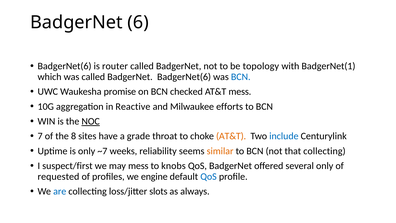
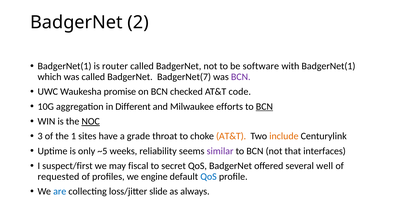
6: 6 -> 2
BadgerNet(6 at (65, 66): BadgerNet(6 -> BadgerNet(1
topology: topology -> software
BadgerNet BadgerNet(6: BadgerNet(6 -> BadgerNet(7
BCN at (241, 77) colour: blue -> purple
AT&T mess: mess -> code
Reactive: Reactive -> Different
BCN at (264, 106) underline: none -> present
7: 7 -> 3
8: 8 -> 1
include colour: blue -> orange
~7: ~7 -> ~5
similar colour: orange -> purple
that collecting: collecting -> interfaces
may mess: mess -> fiscal
knobs: knobs -> secret
several only: only -> well
slots: slots -> slide
